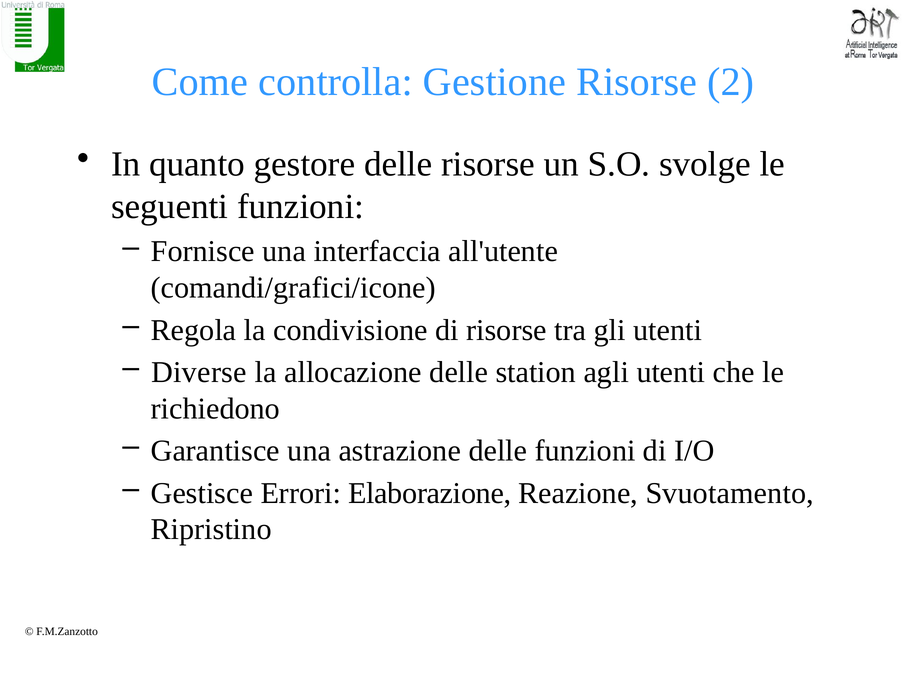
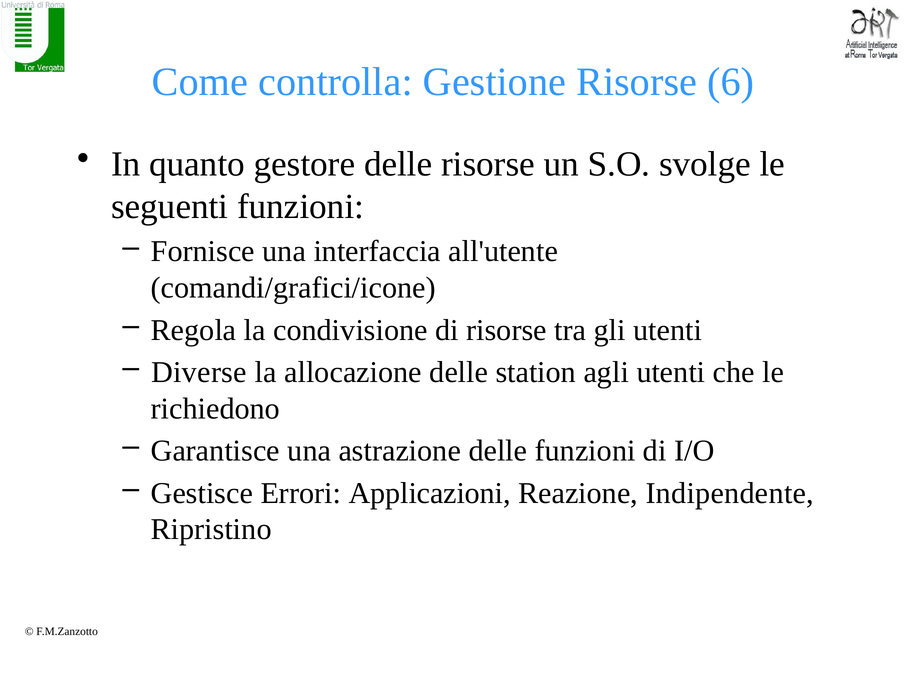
2: 2 -> 6
Elaborazione: Elaborazione -> Applicazioni
Svuotamento: Svuotamento -> Indipendente
